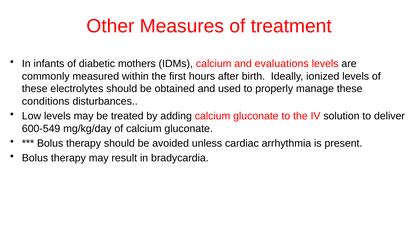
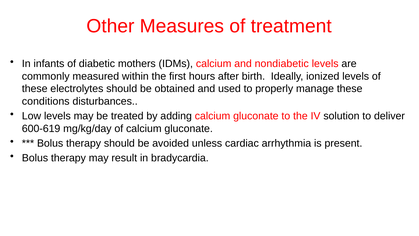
evaluations: evaluations -> nondiabetic
600-549: 600-549 -> 600-619
